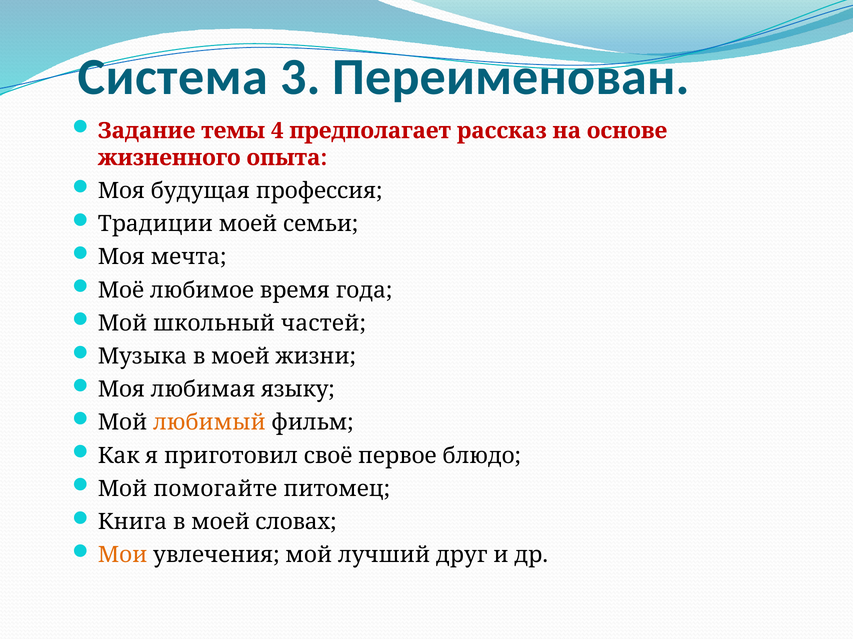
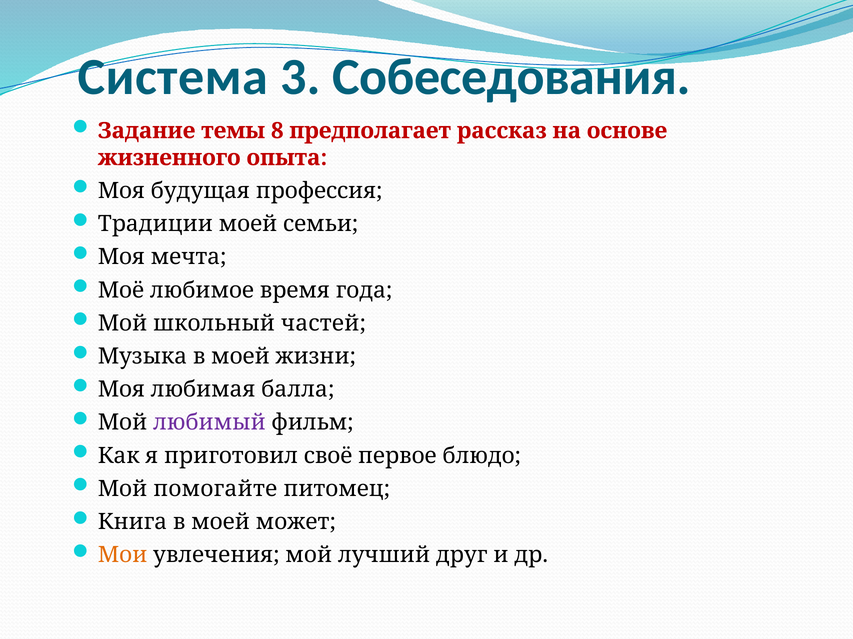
Переименован: Переименован -> Собеседования
4: 4 -> 8
языку: языку -> балла
любимый colour: orange -> purple
словах: словах -> может
